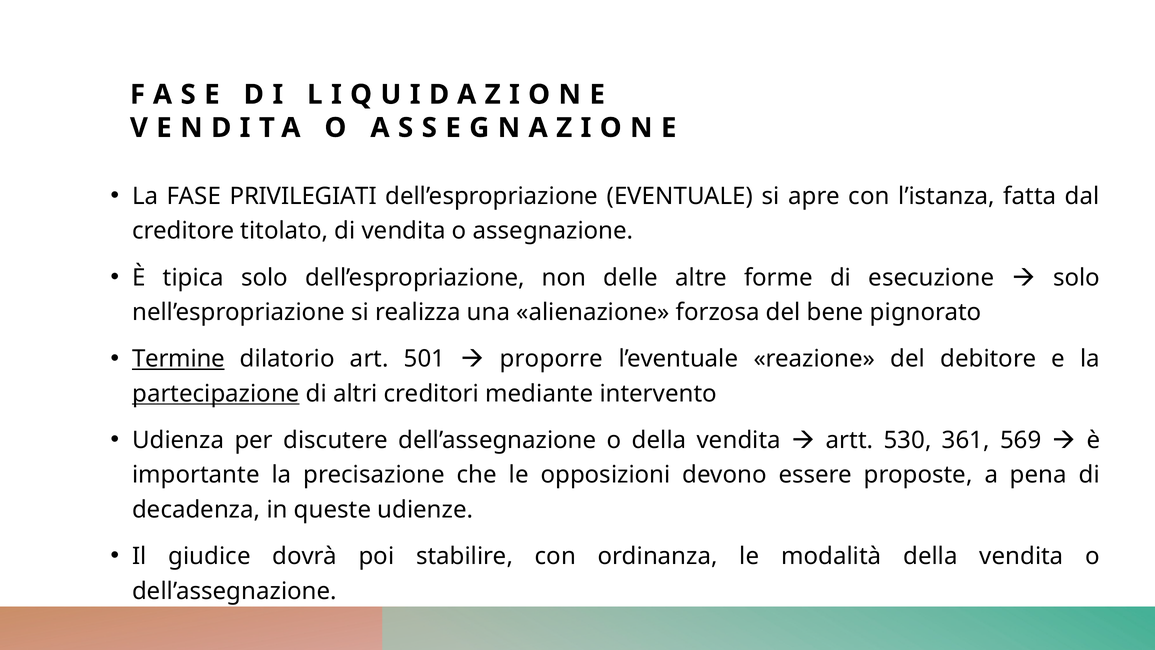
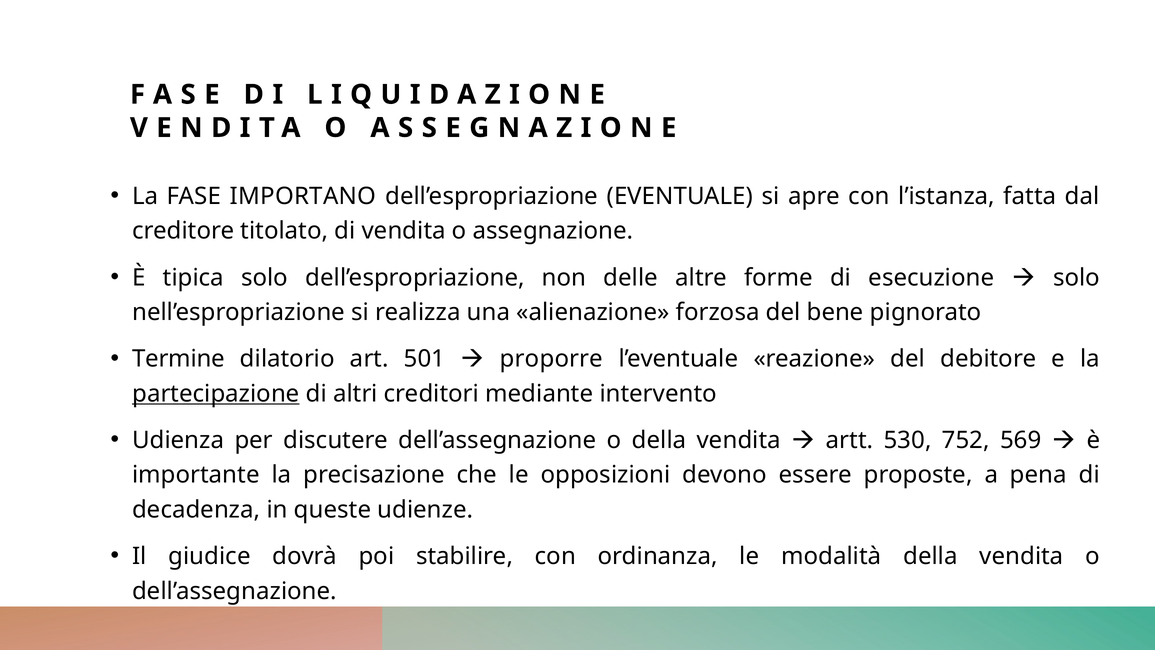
PRIVILEGIATI: PRIVILEGIATI -> IMPORTANO
Termine underline: present -> none
361: 361 -> 752
